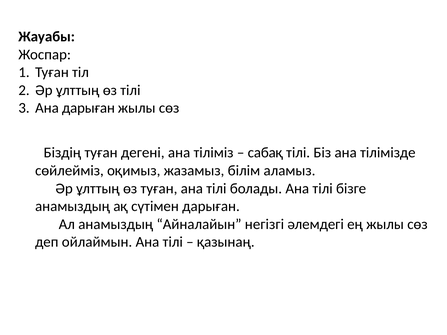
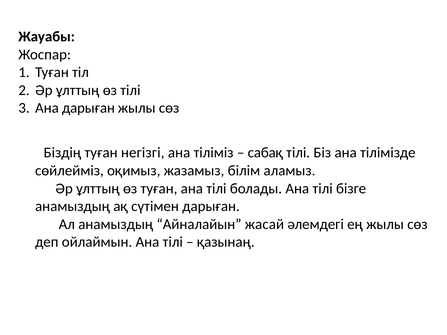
дегені: дегені -> негізгі
негізгі: негізгі -> жасай
